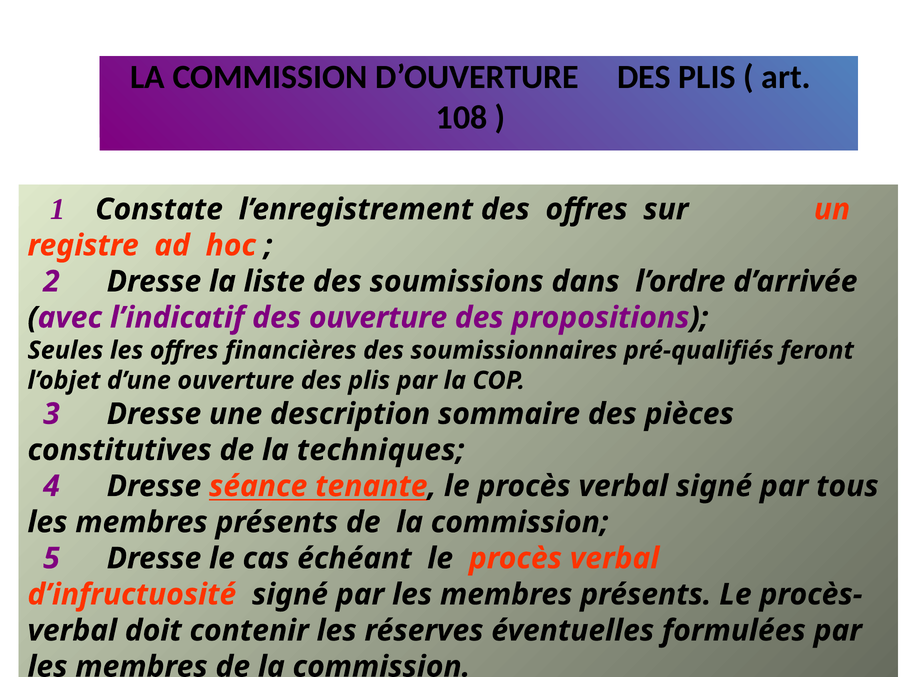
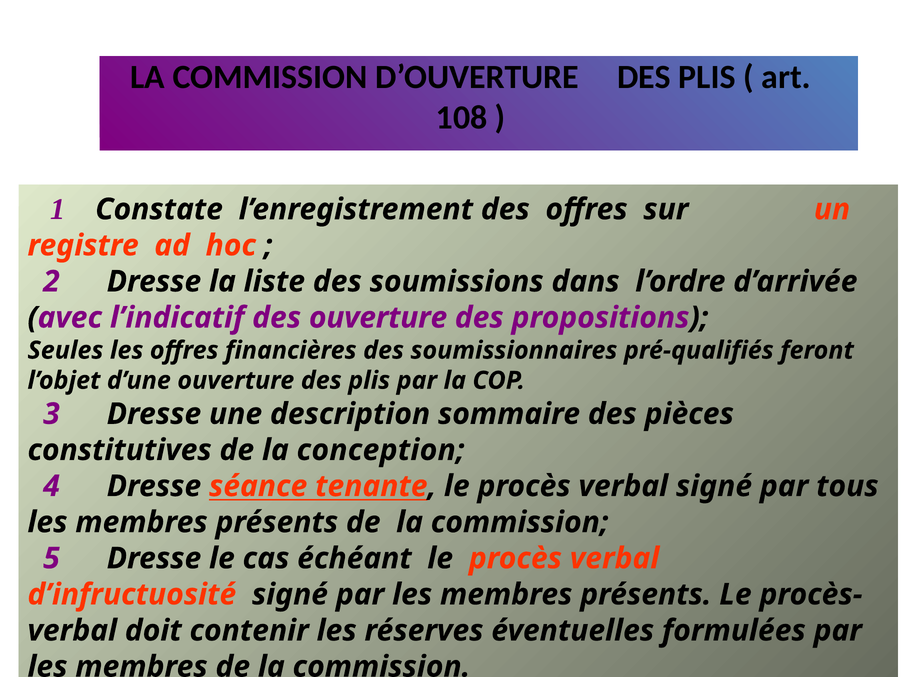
techniques: techniques -> conception
